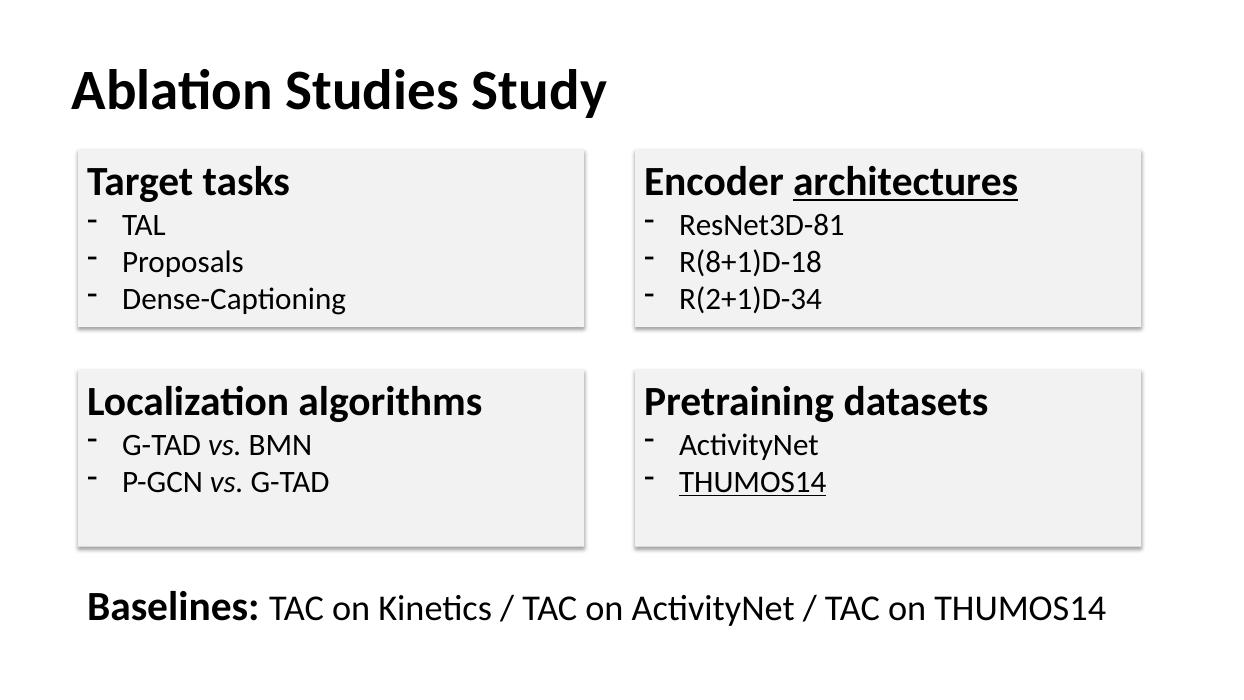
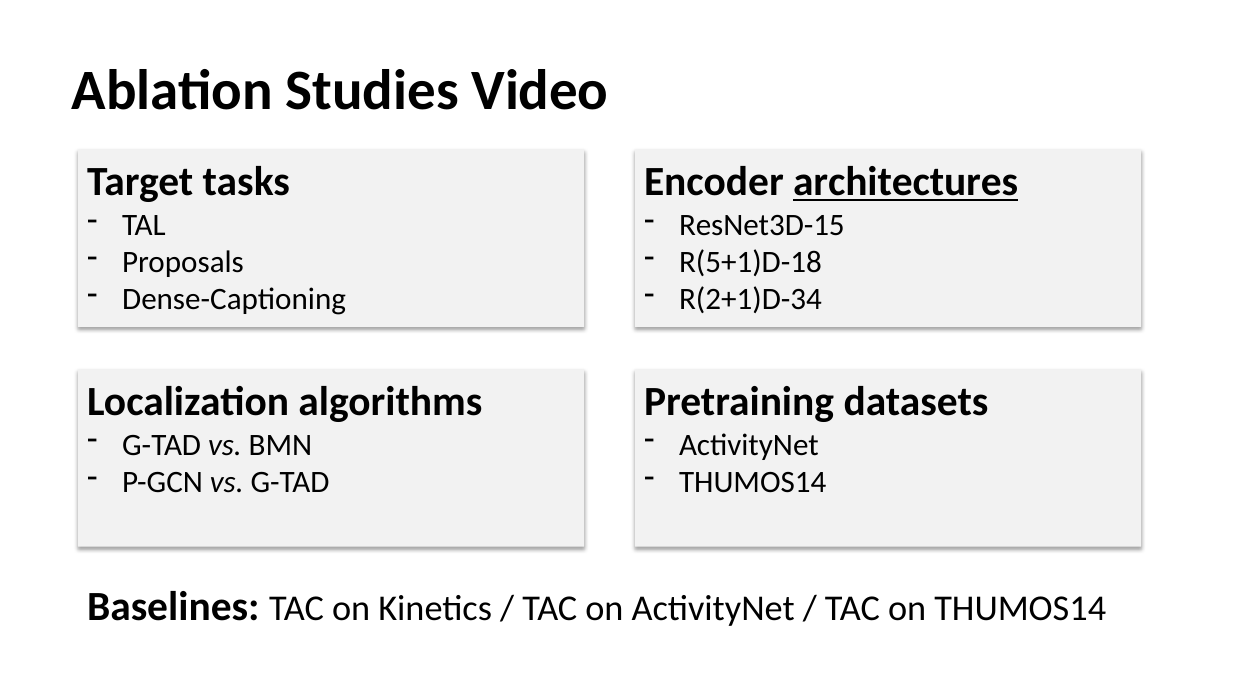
Study: Study -> Video
ResNet3D-81: ResNet3D-81 -> ResNet3D-15
R(8+1)D-18: R(8+1)D-18 -> R(5+1)D-18
THUMOS14 at (753, 482) underline: present -> none
